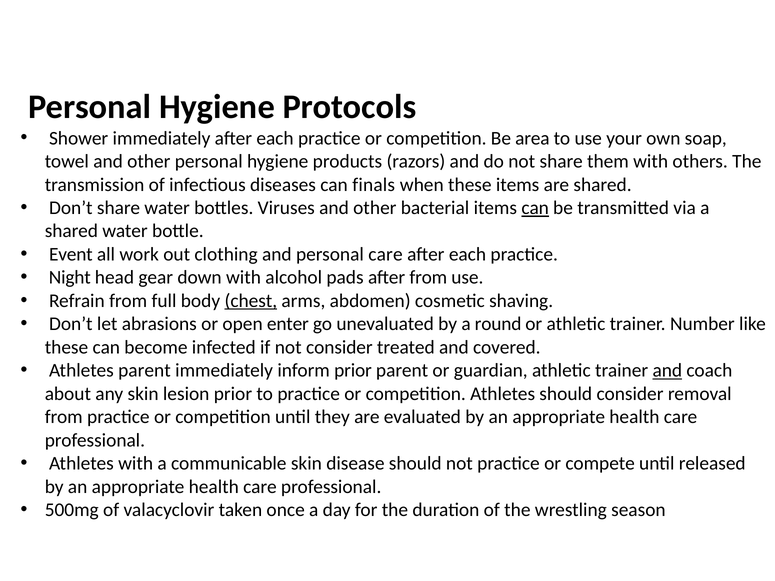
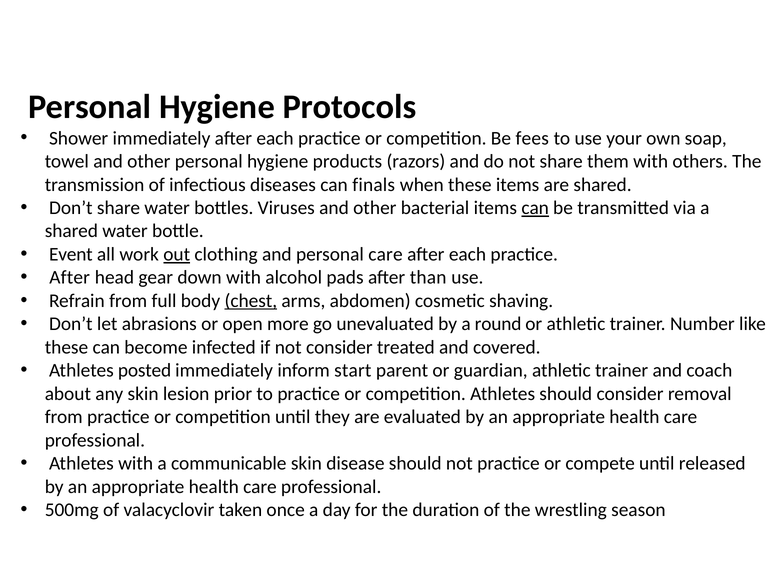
area: area -> fees
out underline: none -> present
Night at (70, 278): Night -> After
after from: from -> than
enter: enter -> more
Athletes parent: parent -> posted
inform prior: prior -> start
and at (667, 371) underline: present -> none
